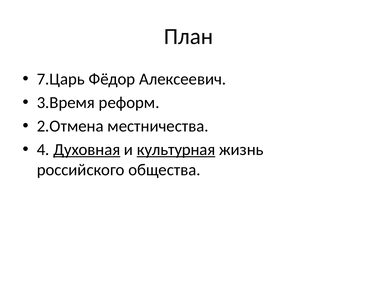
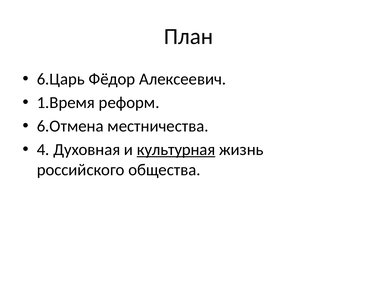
7.Царь: 7.Царь -> 6.Царь
3.Время: 3.Время -> 1.Время
2.Отмена: 2.Отмена -> 6.Отмена
Духовная underline: present -> none
